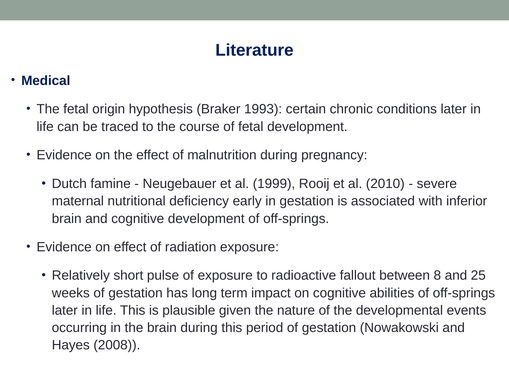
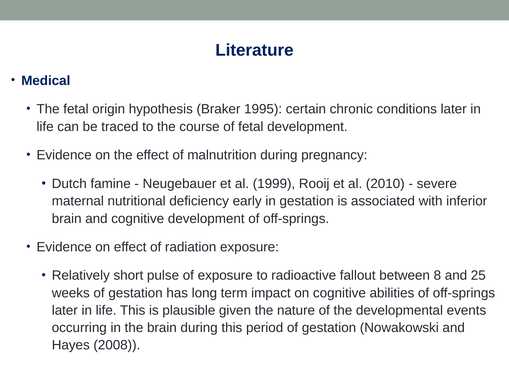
1993: 1993 -> 1995
